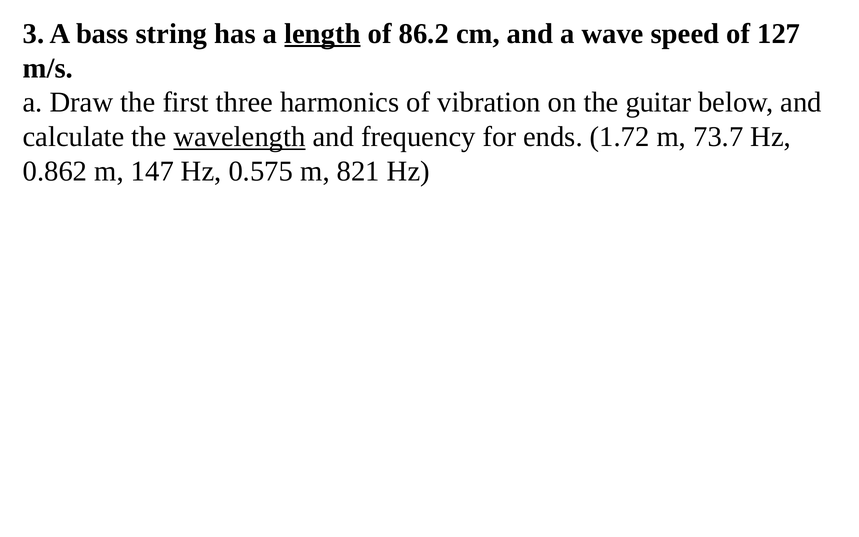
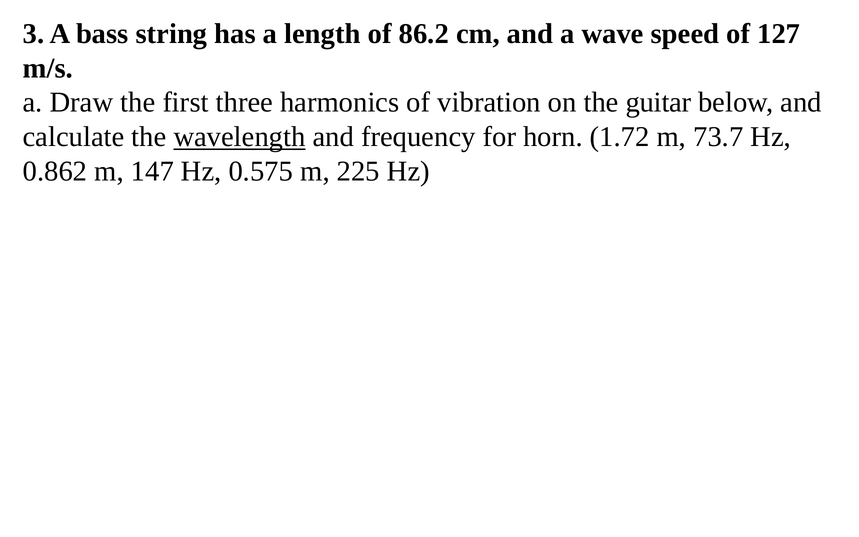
length underline: present -> none
ends: ends -> horn
821: 821 -> 225
